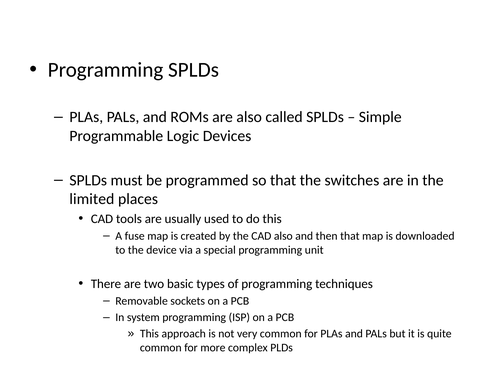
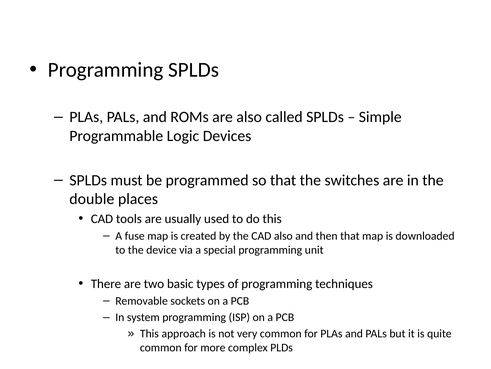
limited: limited -> double
